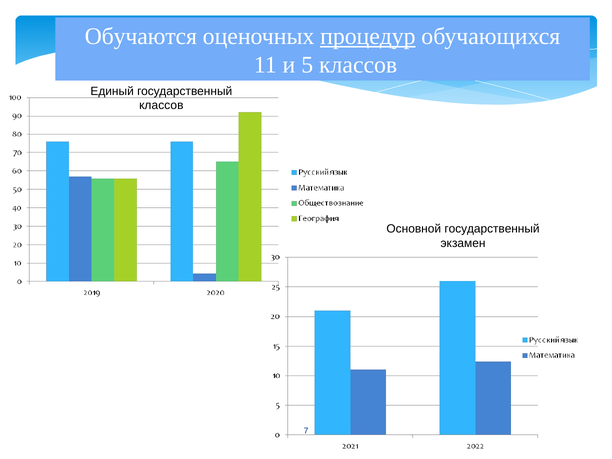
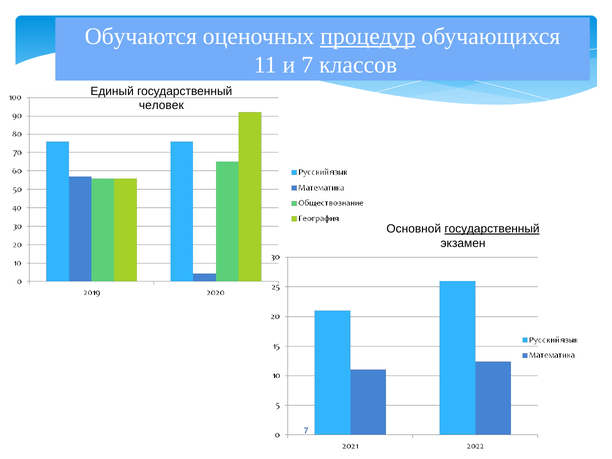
и 5: 5 -> 7
классов at (161, 105): классов -> человек
государственный at (492, 229) underline: none -> present
